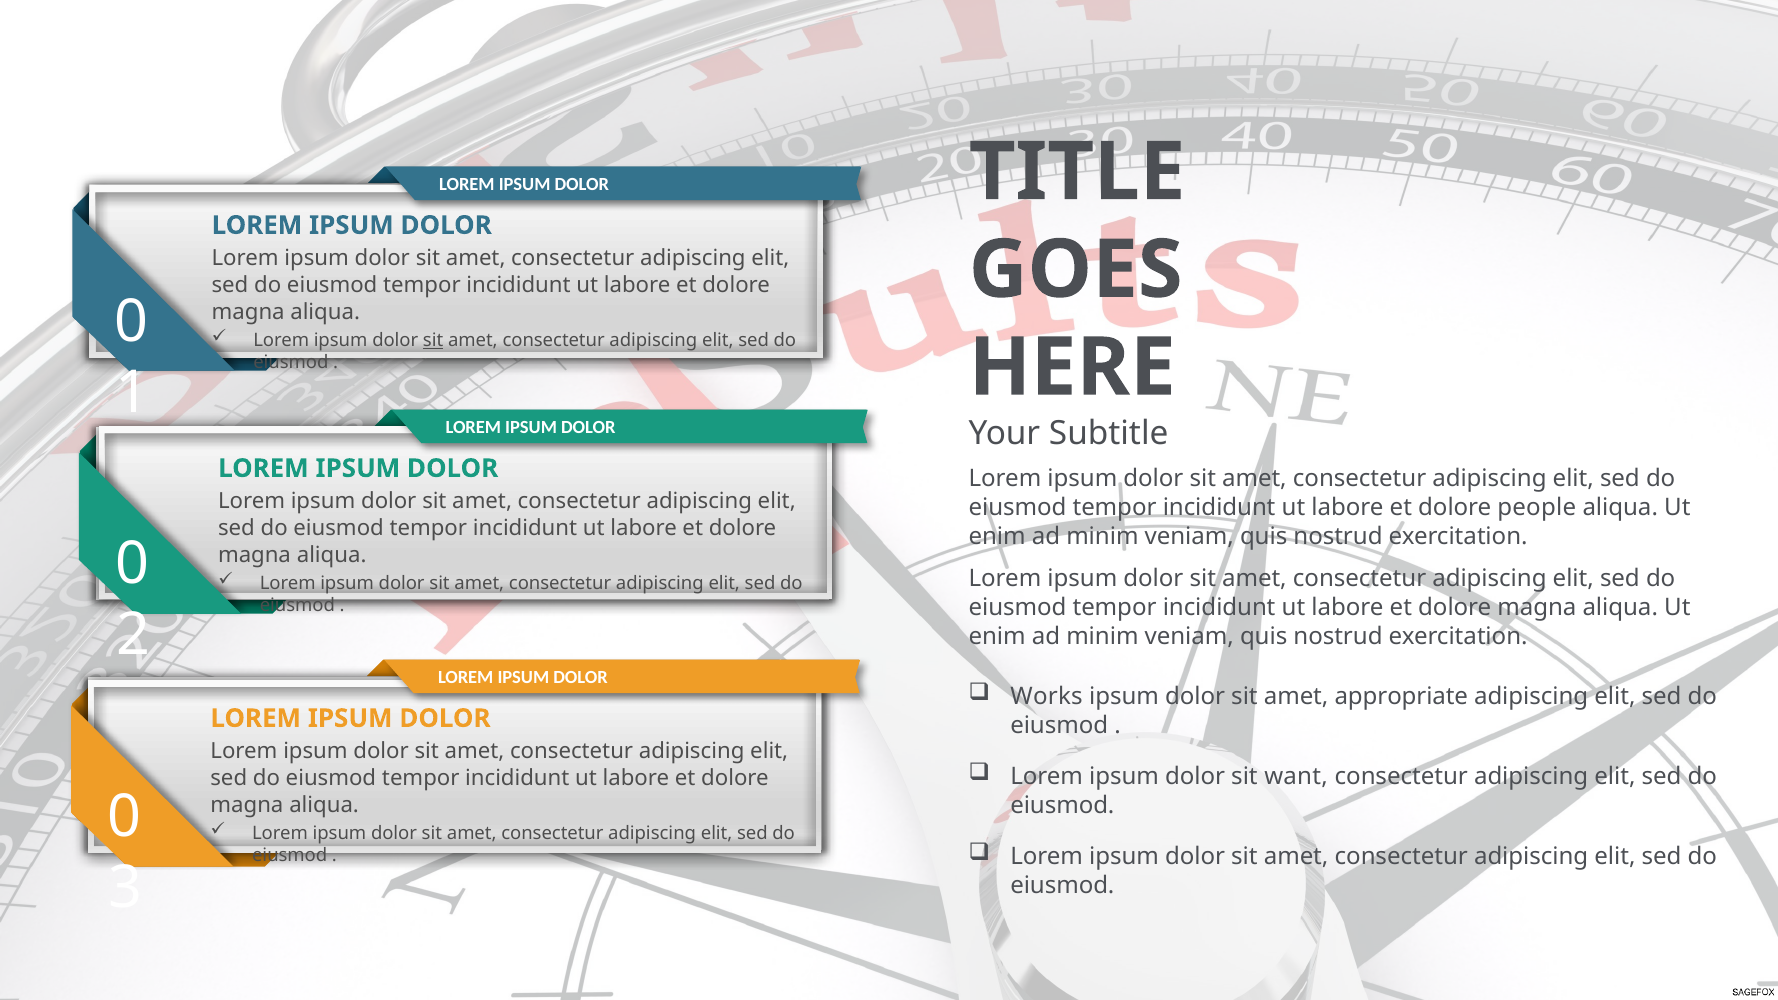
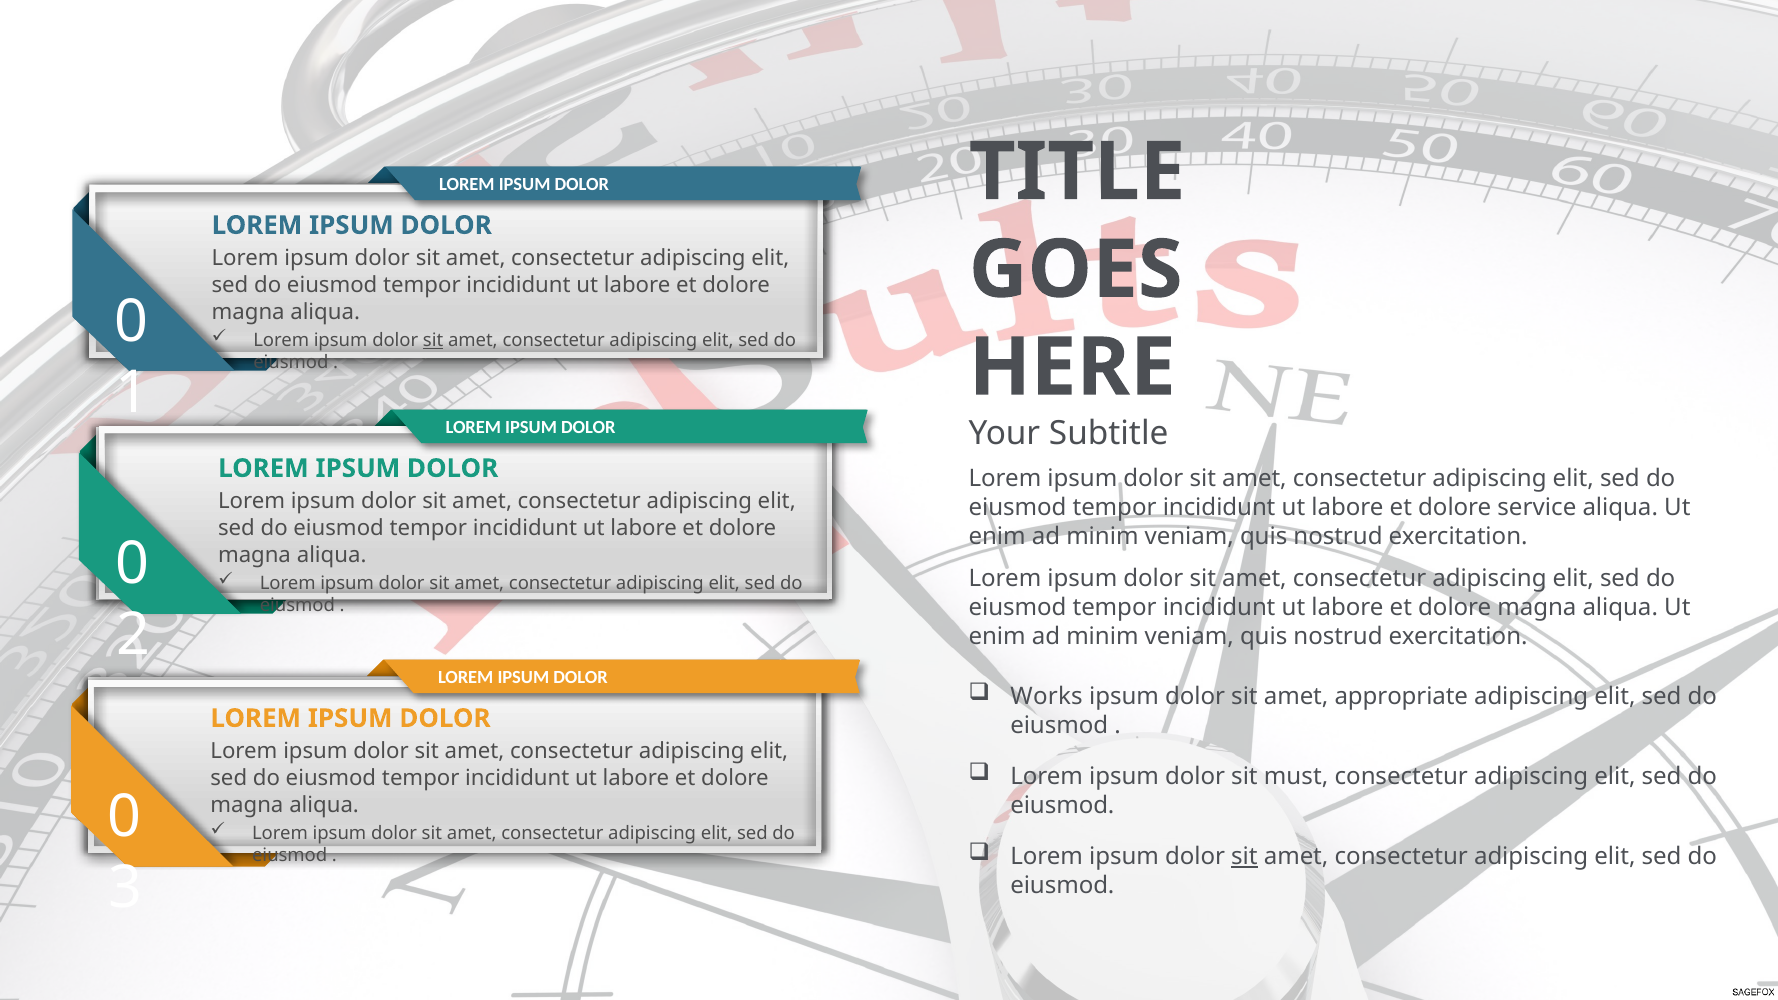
people: people -> service
want: want -> must
sit at (1244, 857) underline: none -> present
